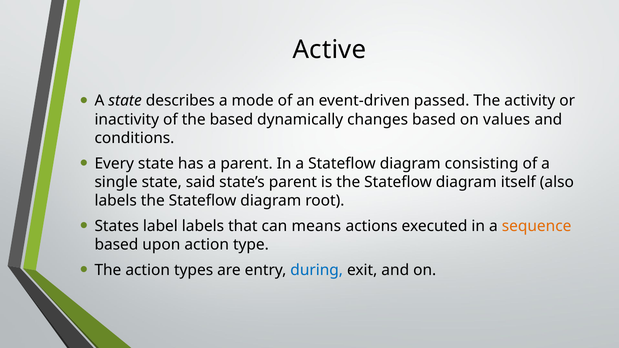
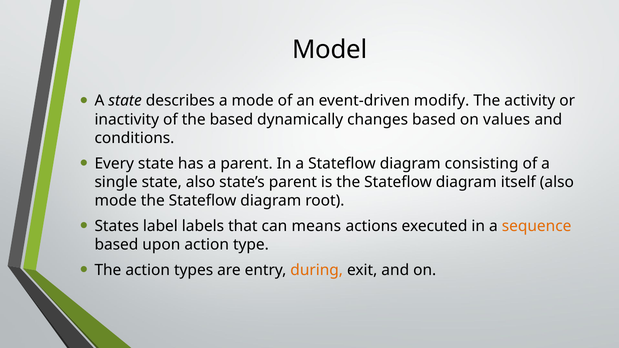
Active: Active -> Model
passed: passed -> modify
state said: said -> also
labels at (116, 201): labels -> mode
during colour: blue -> orange
